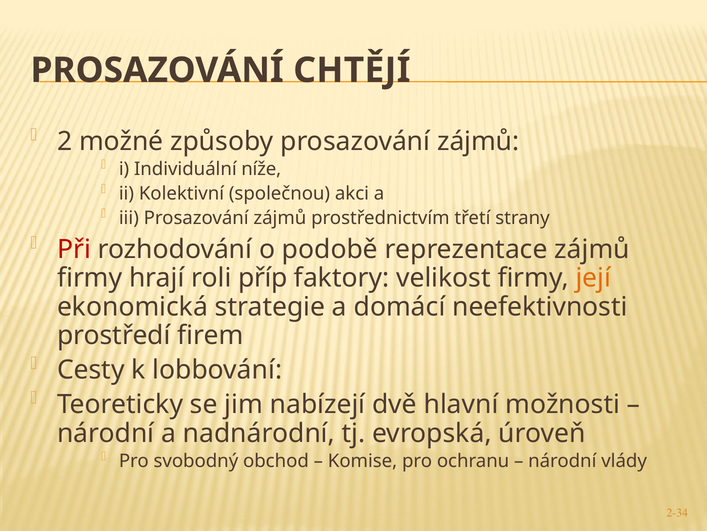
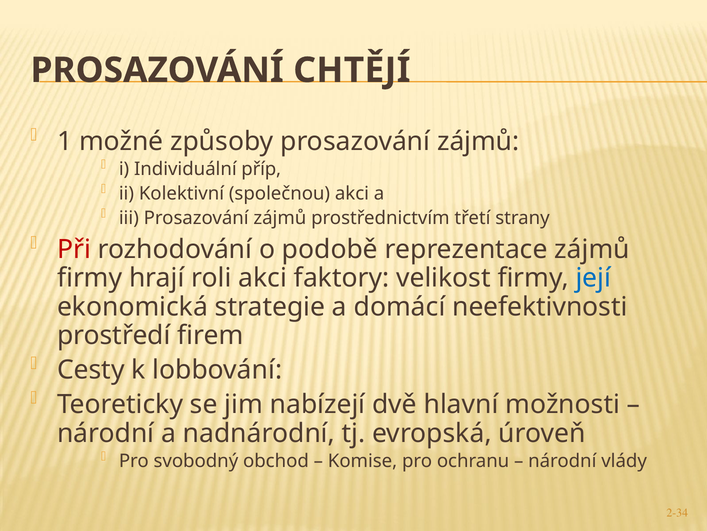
2: 2 -> 1
níže: níže -> příp
roli příp: příp -> akci
její colour: orange -> blue
